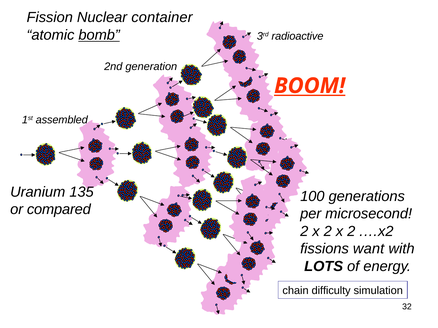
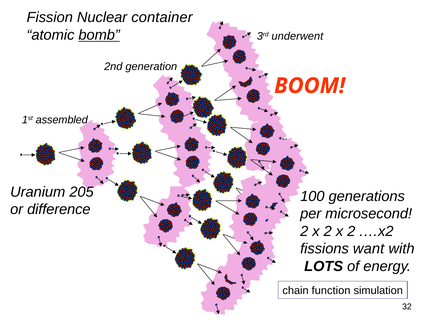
radioactive: radioactive -> underwent
BOOM underline: present -> none
135: 135 -> 205
compared: compared -> difference
difficulty: difficulty -> function
